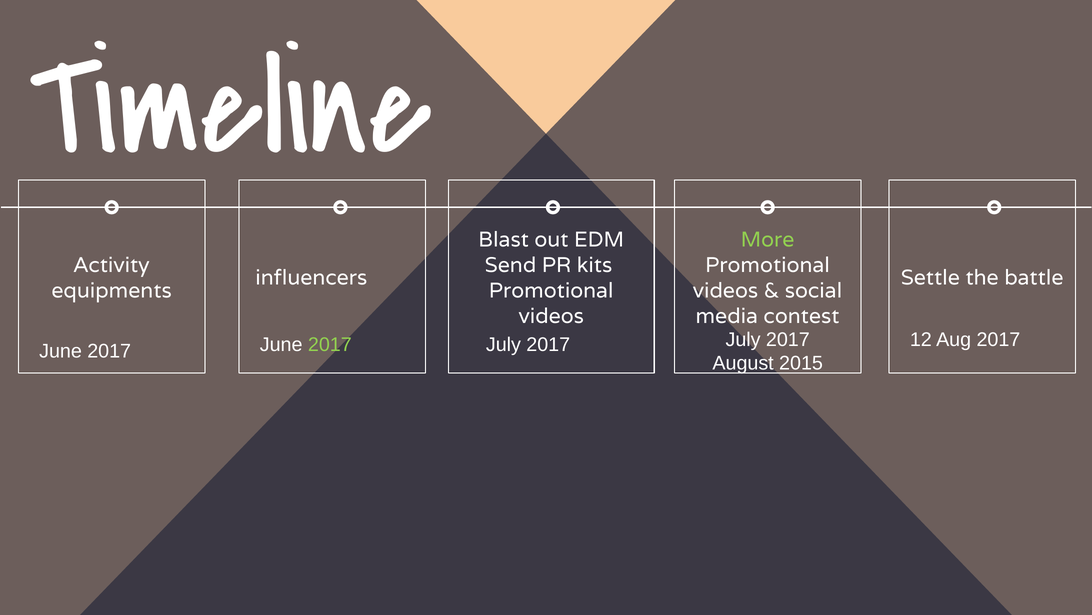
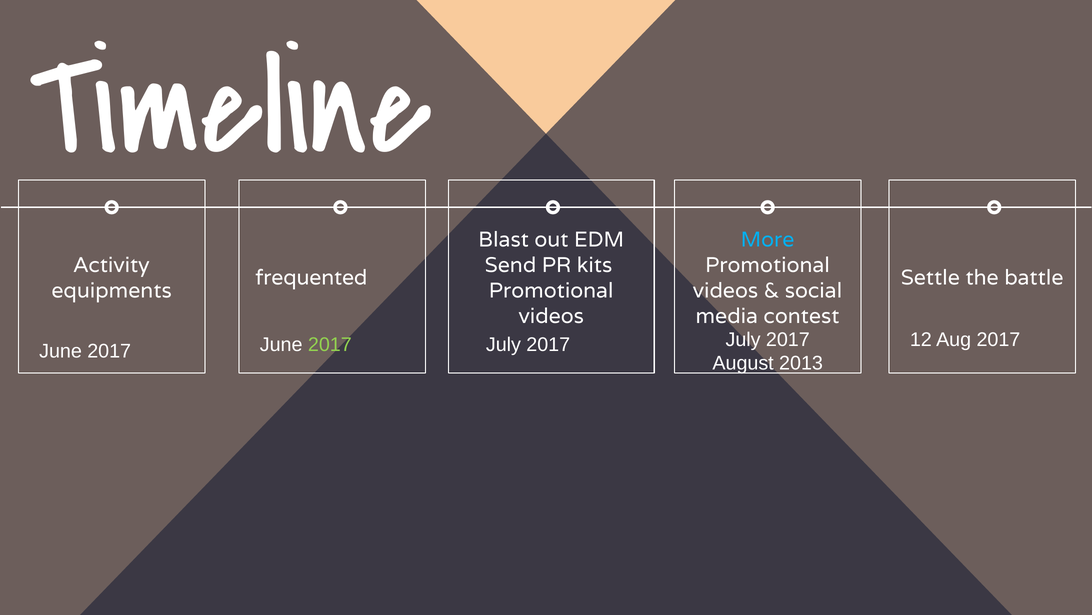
More colour: light green -> light blue
influencers: influencers -> frequented
2015: 2015 -> 2013
